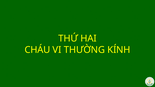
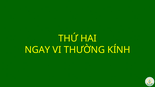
CHÁU: CHÁU -> NGAY
